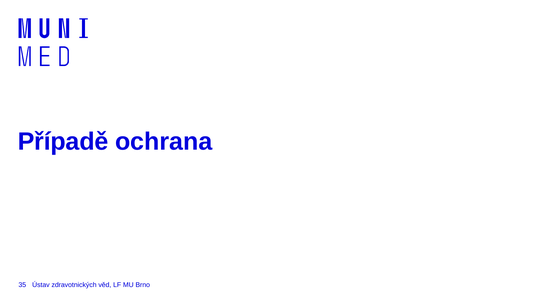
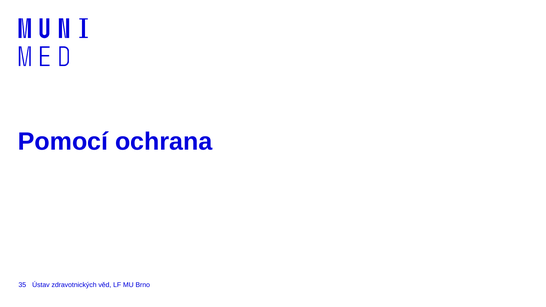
Případě: Případě -> Pomocí
